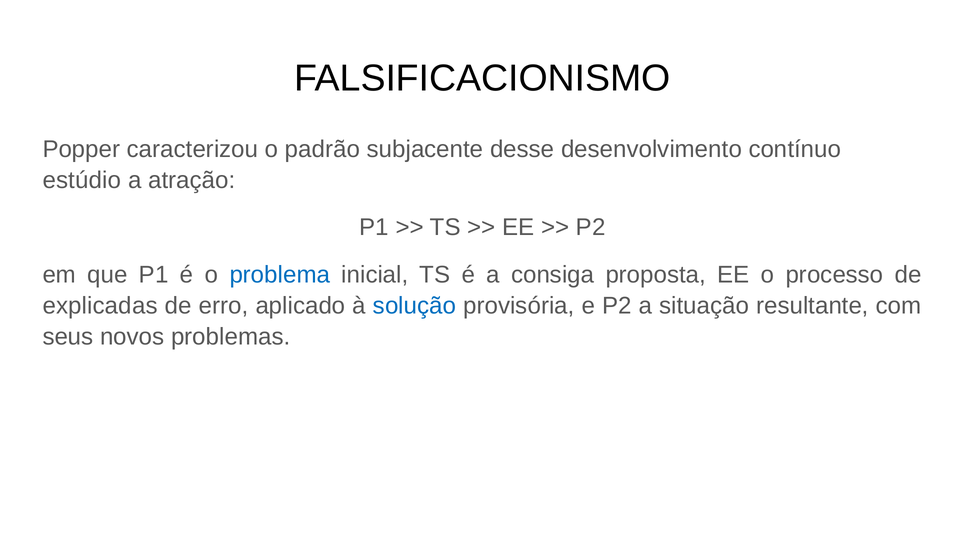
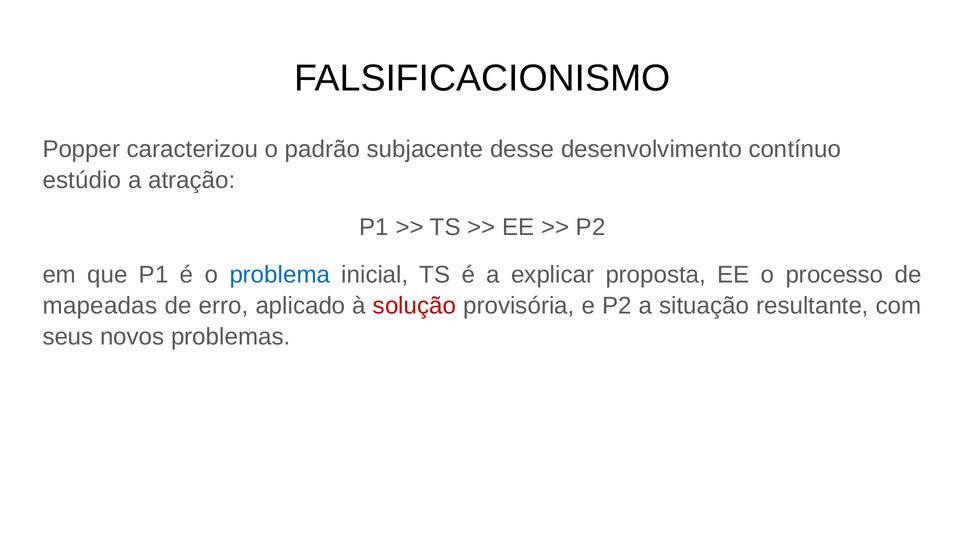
consiga: consiga -> explicar
explicadas: explicadas -> mapeadas
solução colour: blue -> red
